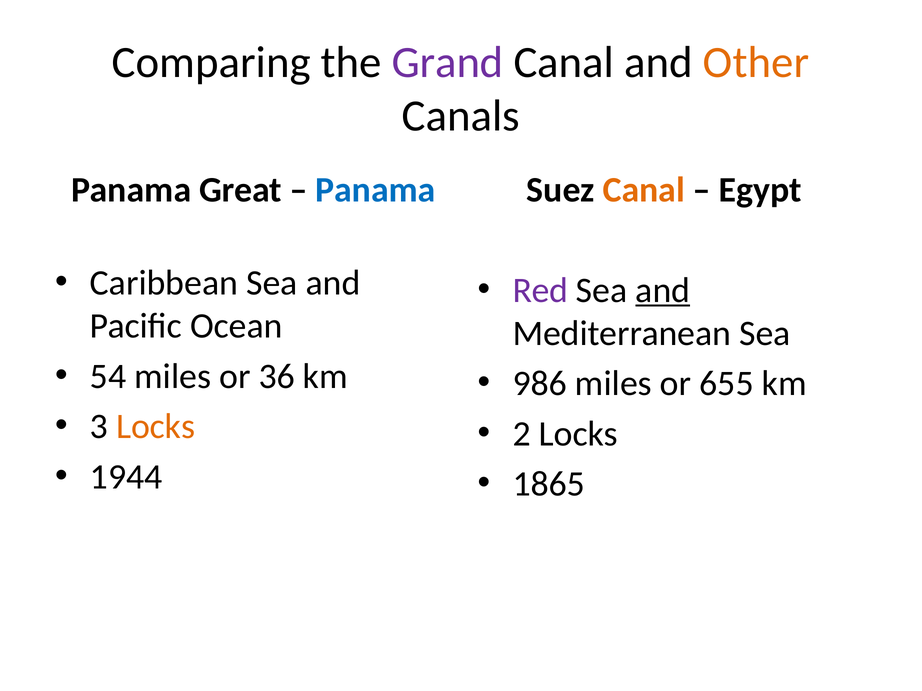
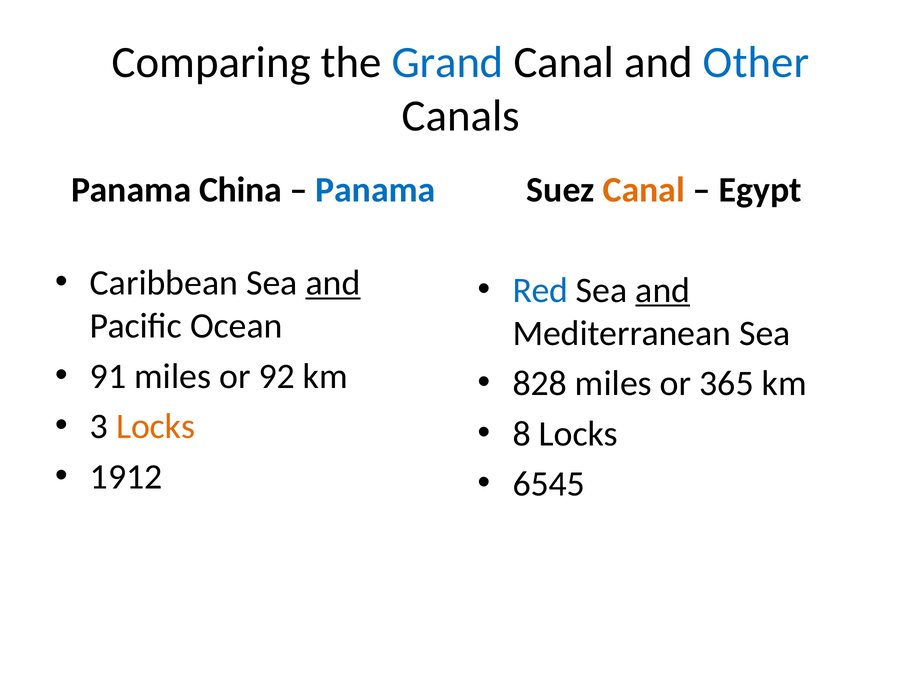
Grand colour: purple -> blue
Other colour: orange -> blue
Great: Great -> China
and at (333, 283) underline: none -> present
Red colour: purple -> blue
54: 54 -> 91
36: 36 -> 92
986: 986 -> 828
655: 655 -> 365
2: 2 -> 8
1944: 1944 -> 1912
1865: 1865 -> 6545
